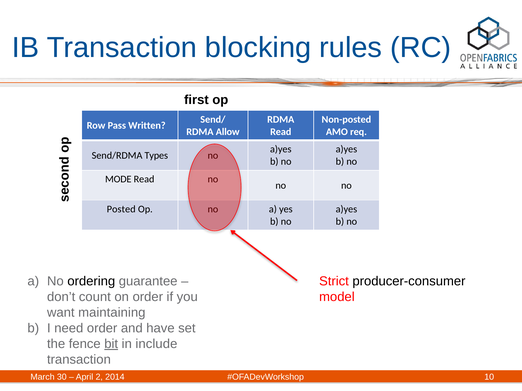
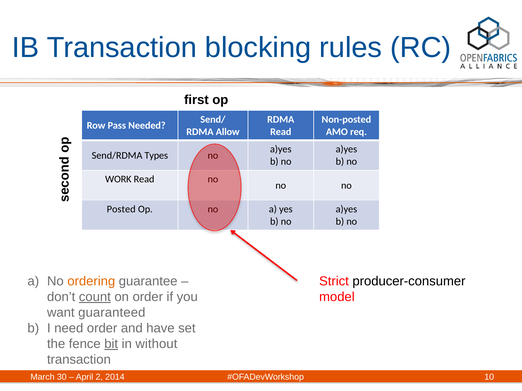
Written: Written -> Needed
MODE: MODE -> WORK
ordering colour: black -> orange
count underline: none -> present
maintaining: maintaining -> guaranteed
include: include -> without
